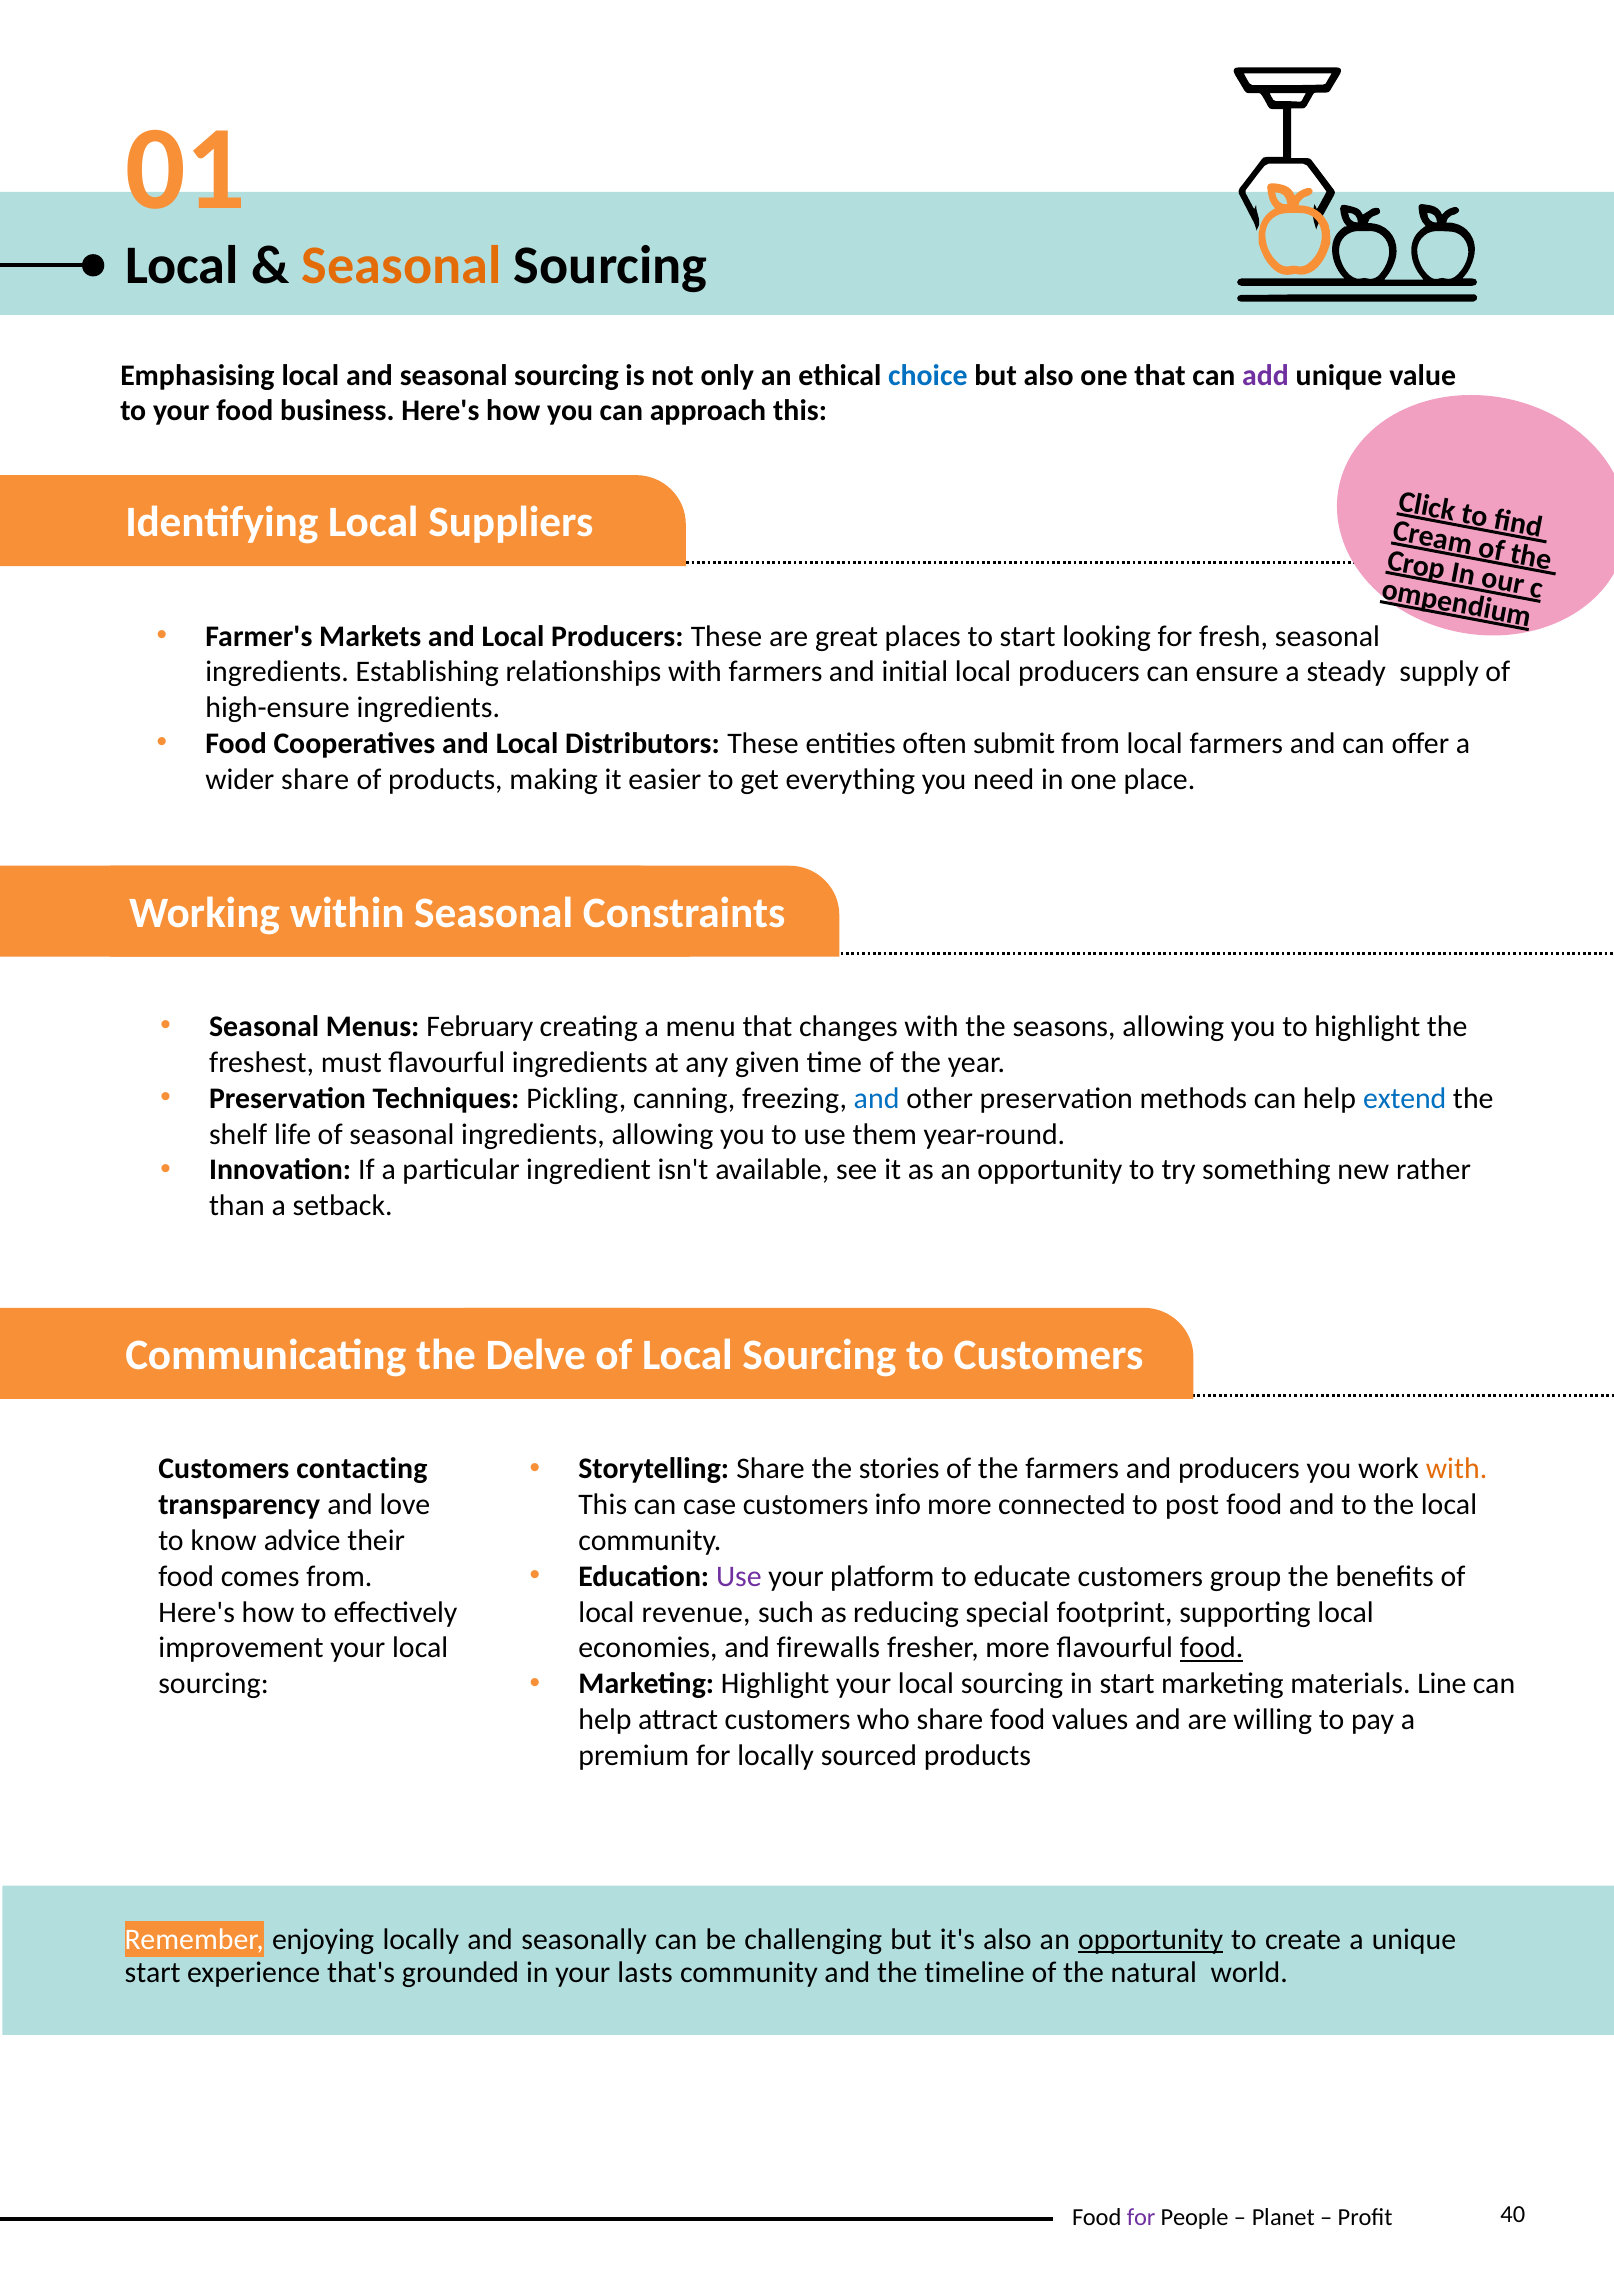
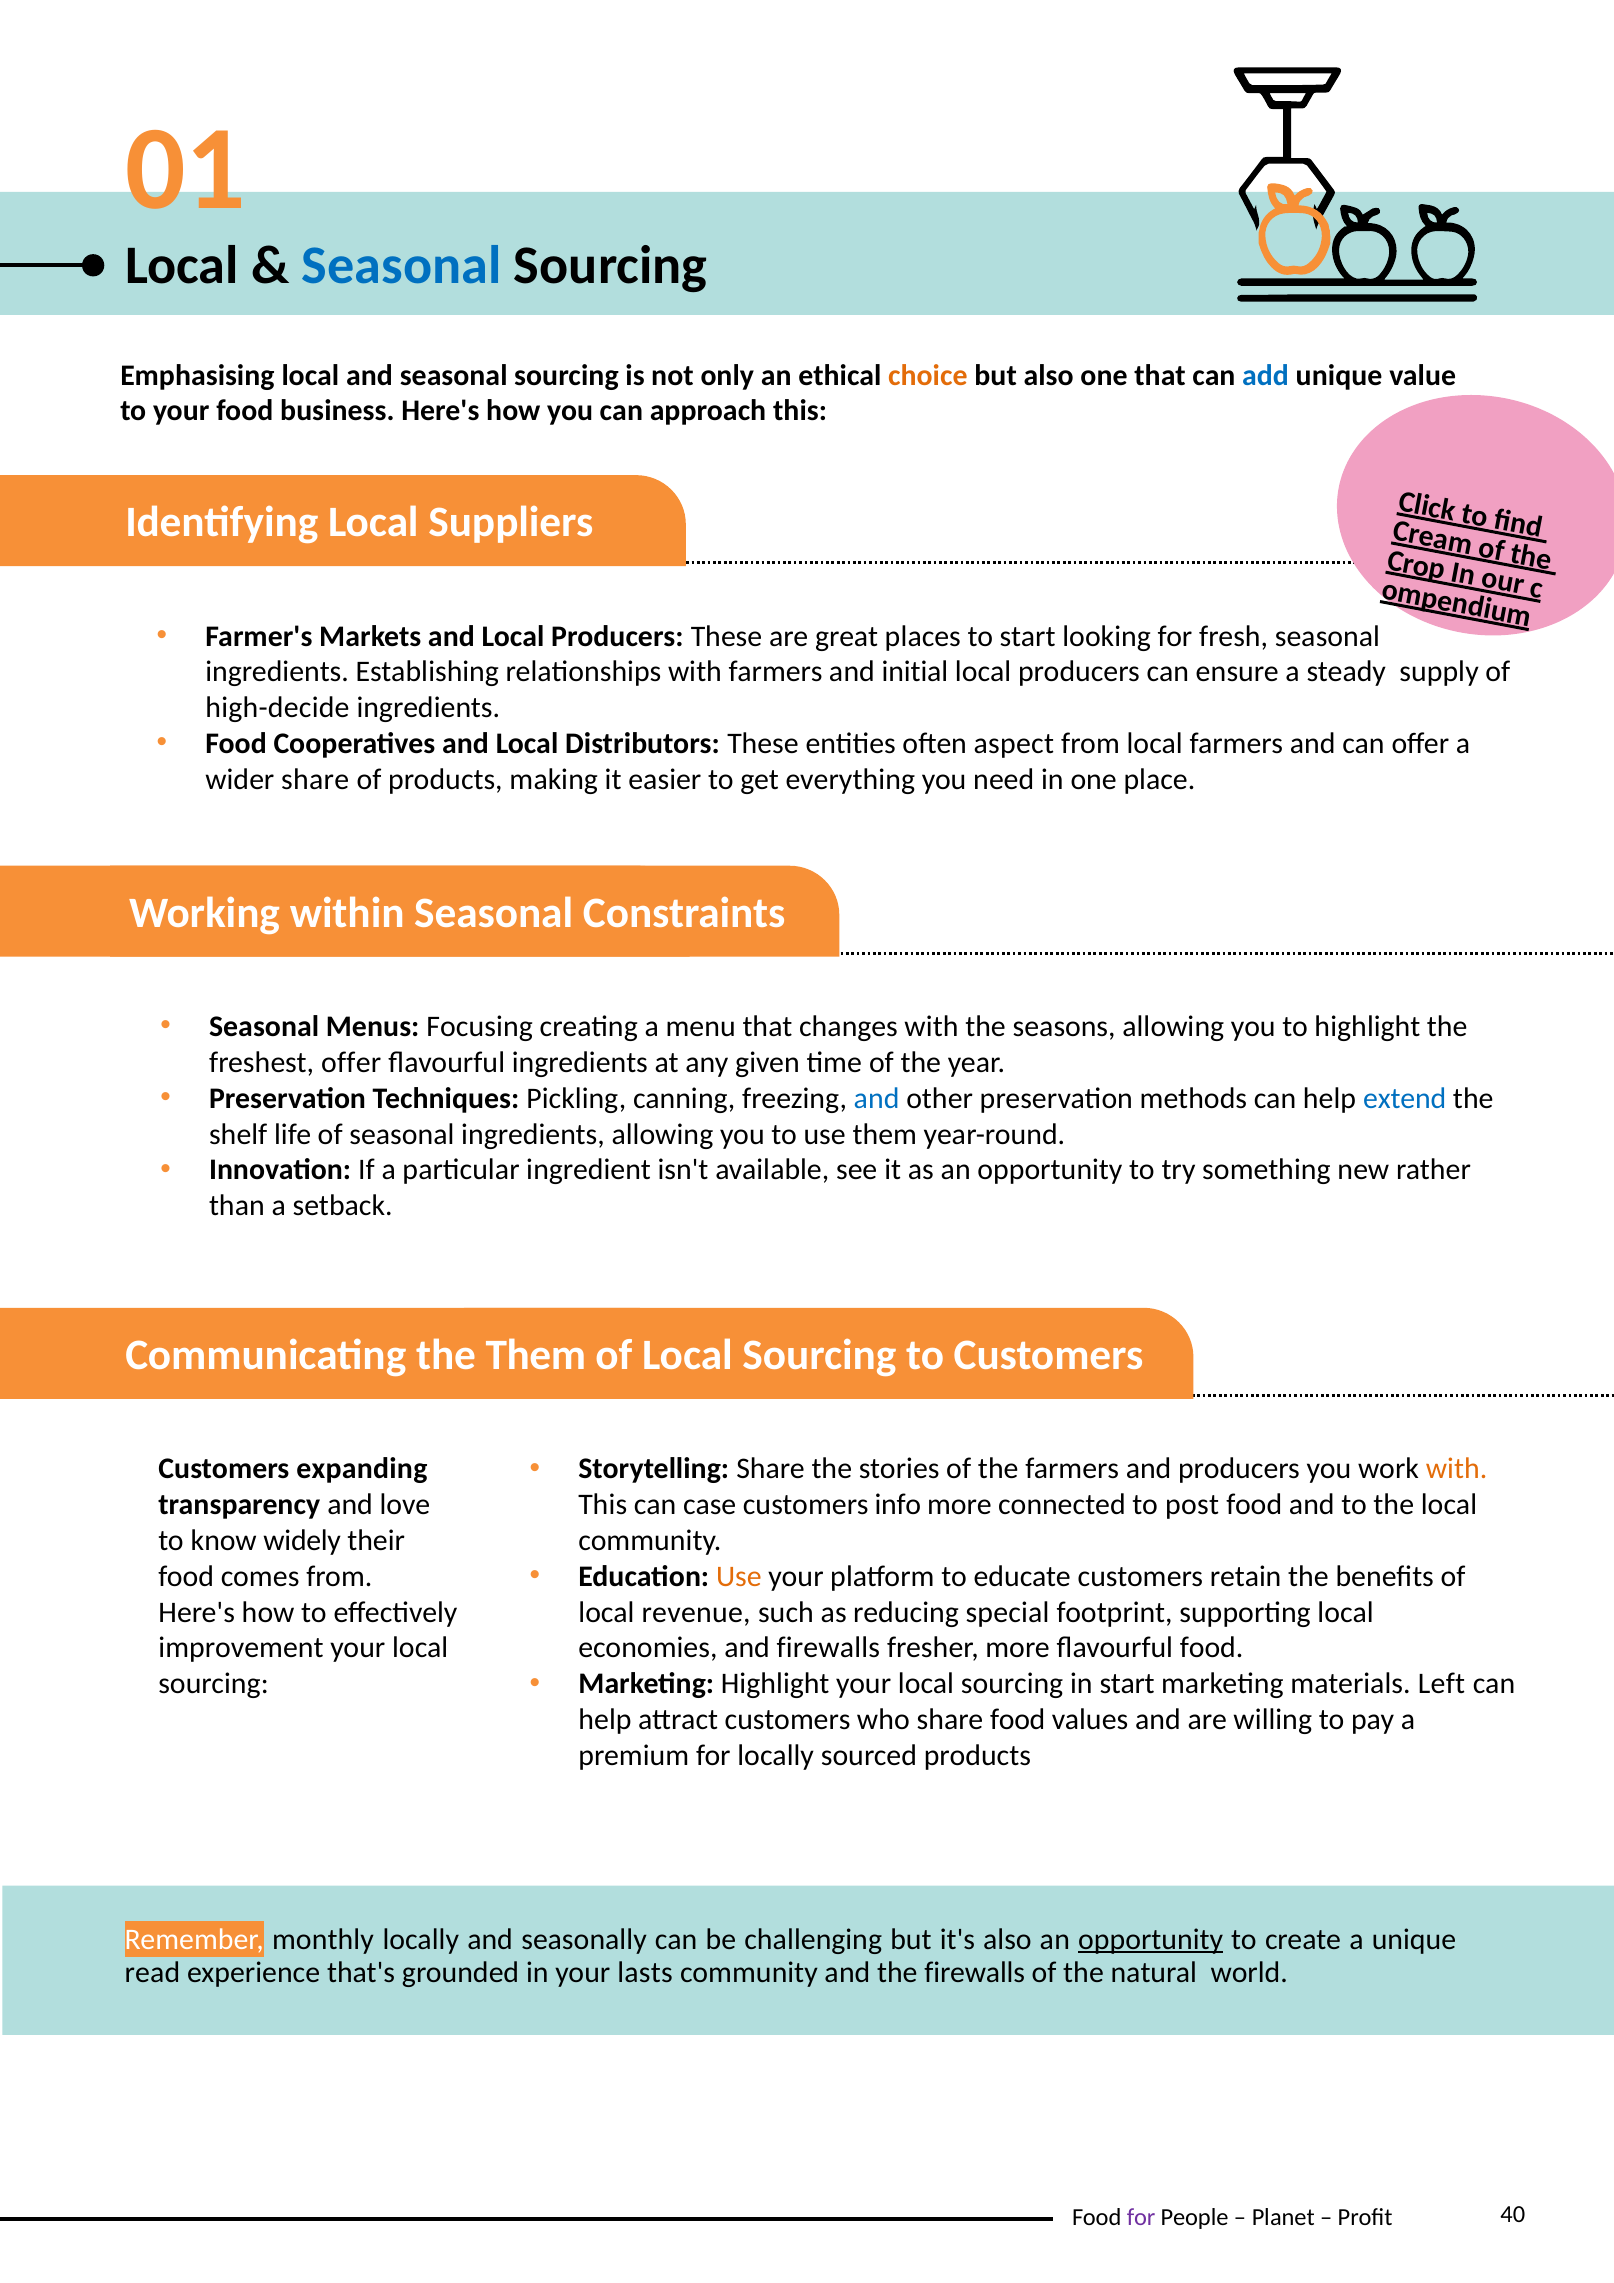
Seasonal at (402, 266) colour: orange -> blue
choice colour: blue -> orange
add colour: purple -> blue
high-ensure: high-ensure -> high-decide
submit: submit -> aspect
February: February -> Focusing
freshest must: must -> offer
the Delve: Delve -> Them
contacting: contacting -> expanding
advice: advice -> widely
Use at (739, 1576) colour: purple -> orange
group: group -> retain
food at (1212, 1648) underline: present -> none
Line: Line -> Left
enjoying: enjoying -> monthly
start at (153, 1972): start -> read
the timeline: timeline -> firewalls
